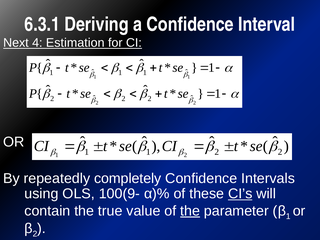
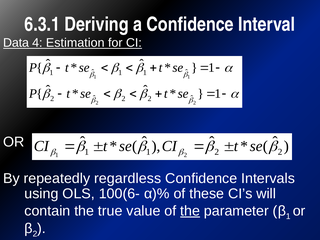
Next: Next -> Data
completely: completely -> regardless
100(9-: 100(9- -> 100(6-
CI’s underline: present -> none
